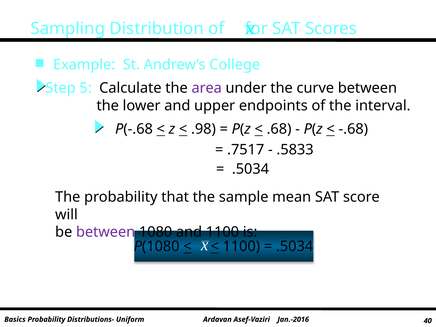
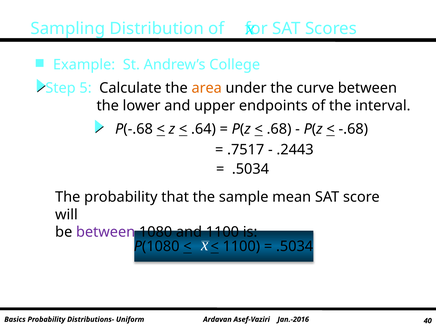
area colour: purple -> orange
.98: .98 -> .64
.5833: .5833 -> .2443
